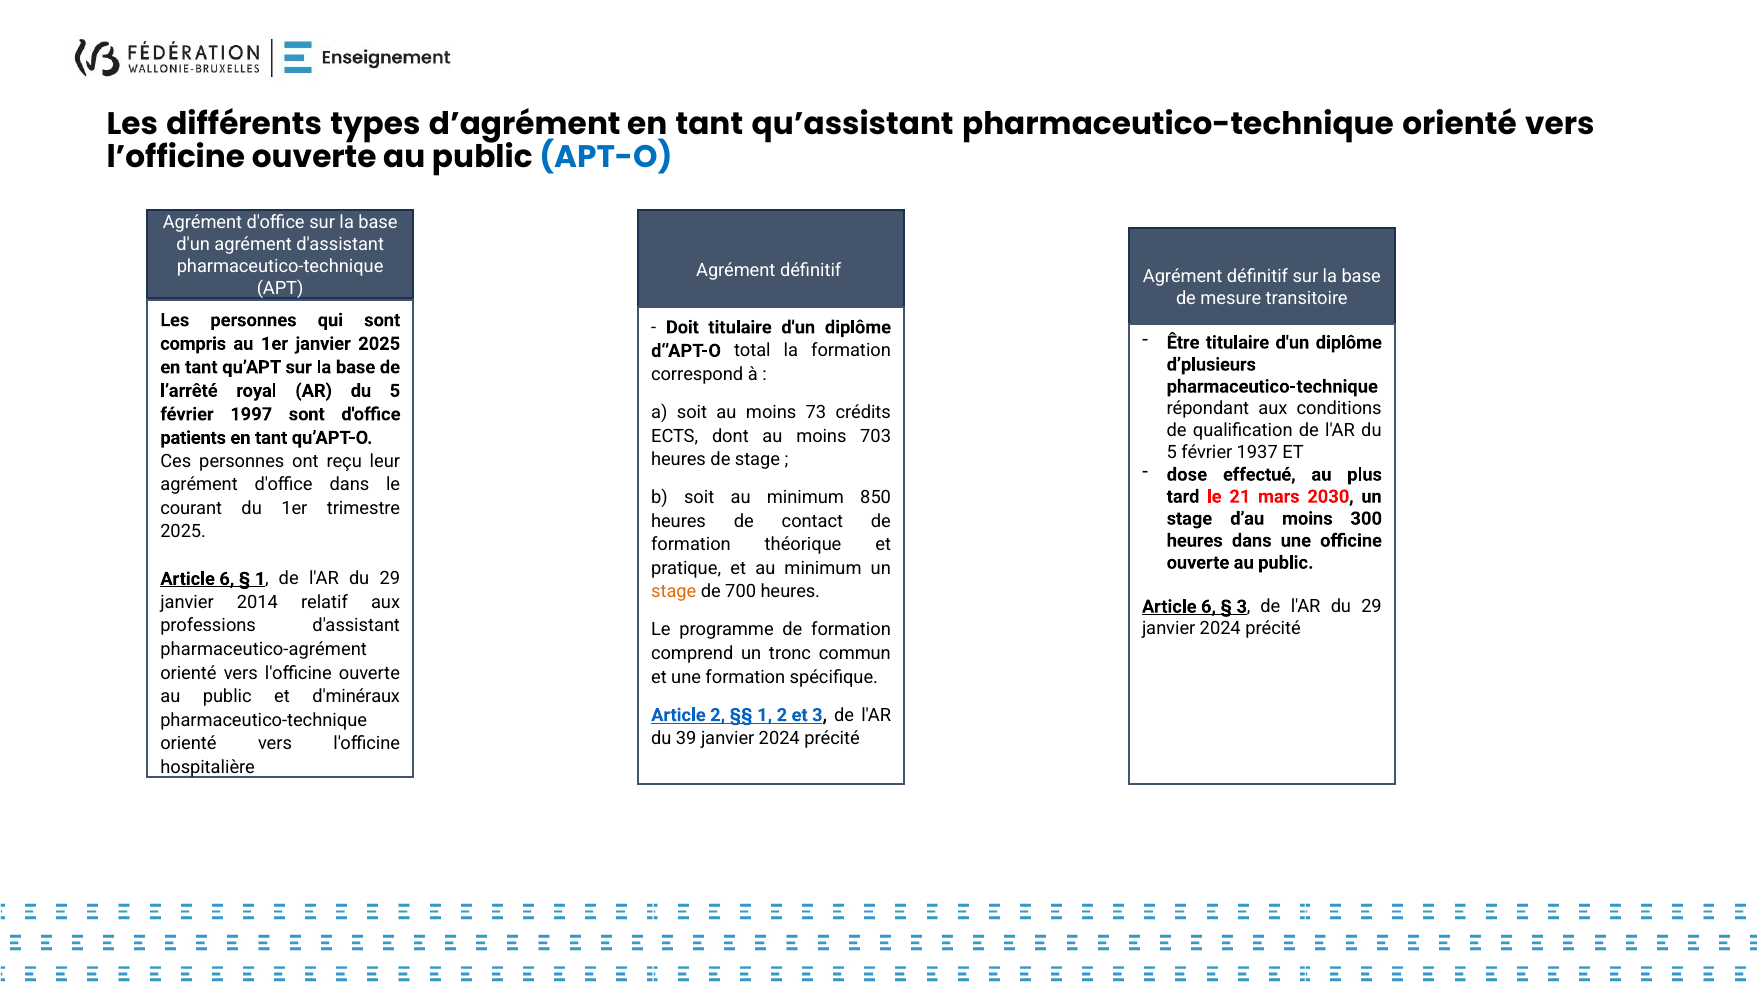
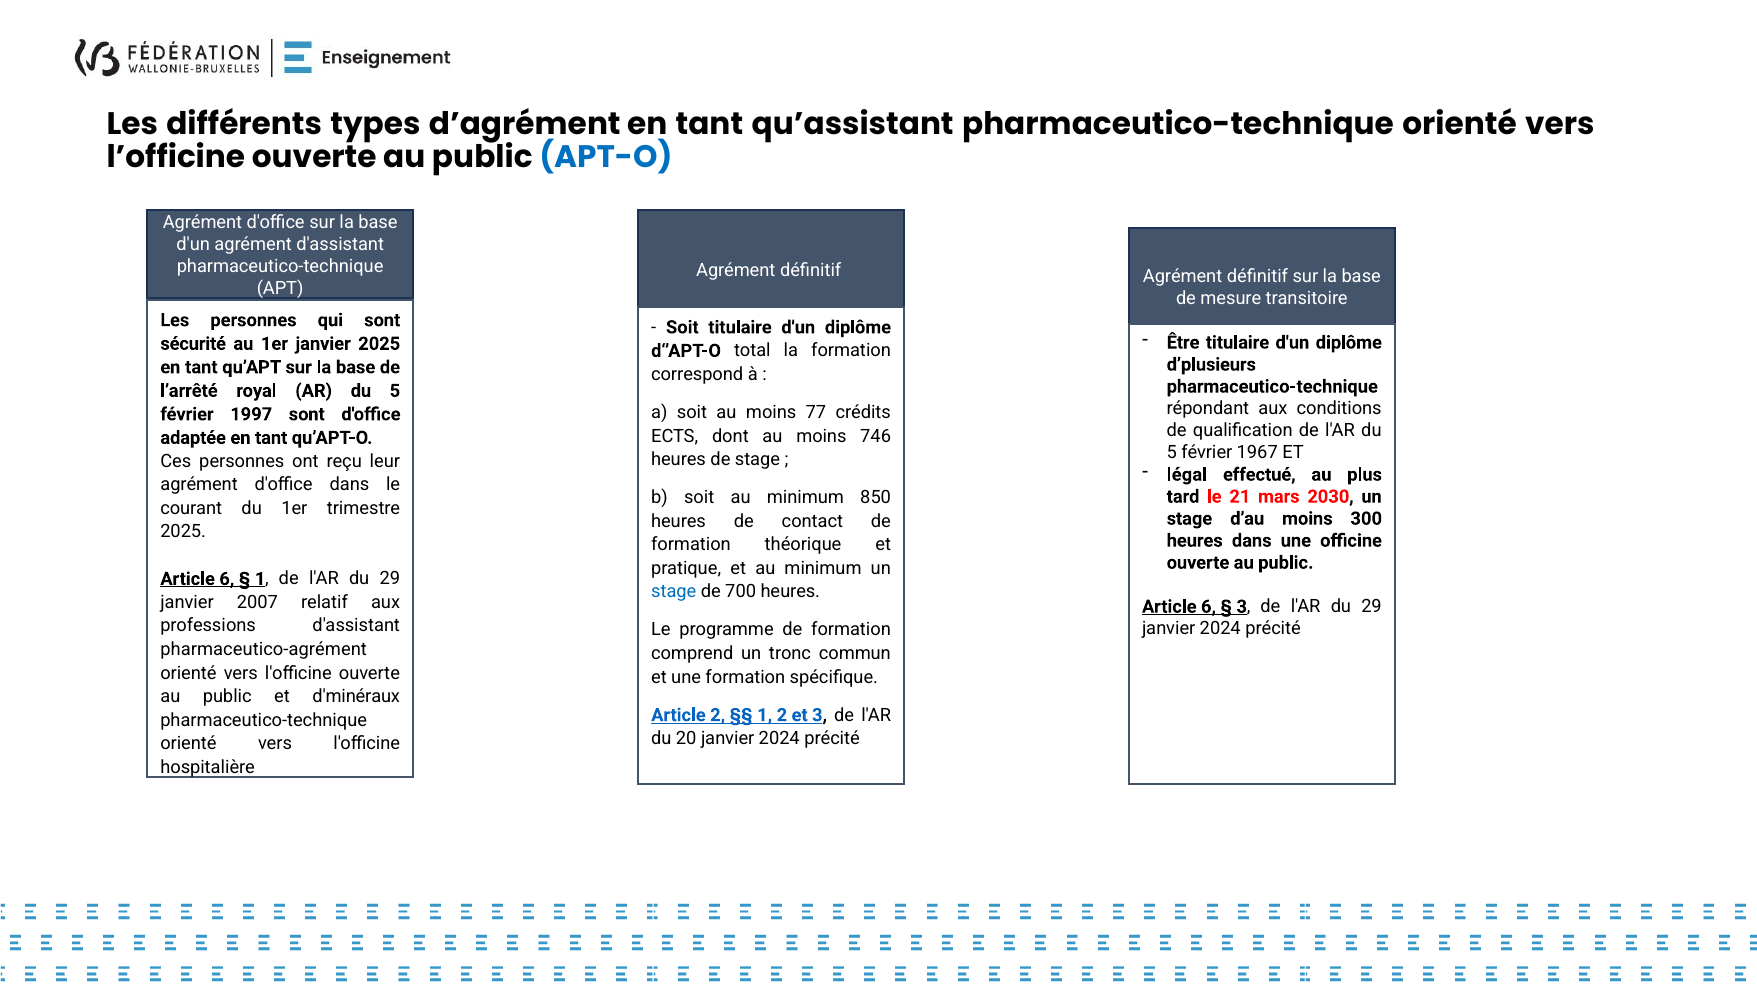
Doit at (682, 327): Doit -> Soit
compris: compris -> sécurité
73: 73 -> 77
703: 703 -> 746
patients: patients -> adaptée
1937: 1937 -> 1967
dose: dose -> légal
stage at (674, 591) colour: orange -> blue
2014: 2014 -> 2007
39: 39 -> 20
